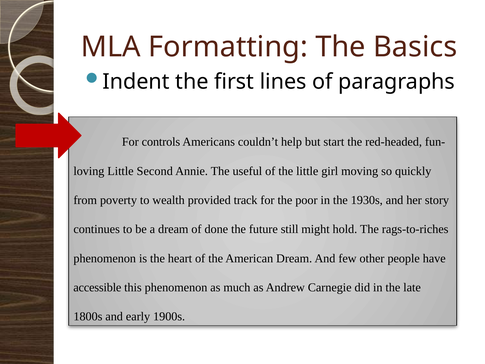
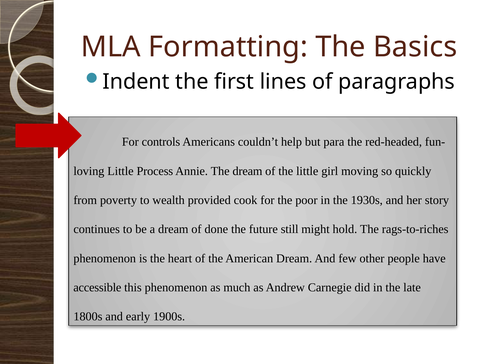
start: start -> para
Second: Second -> Process
The useful: useful -> dream
track: track -> cook
